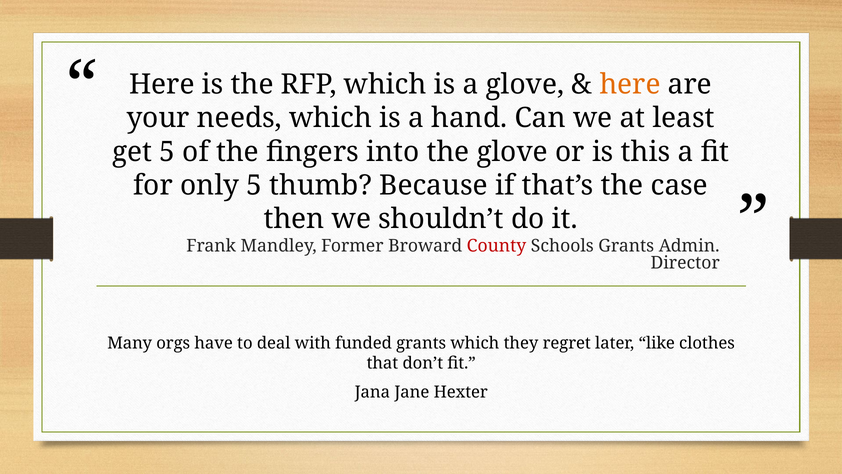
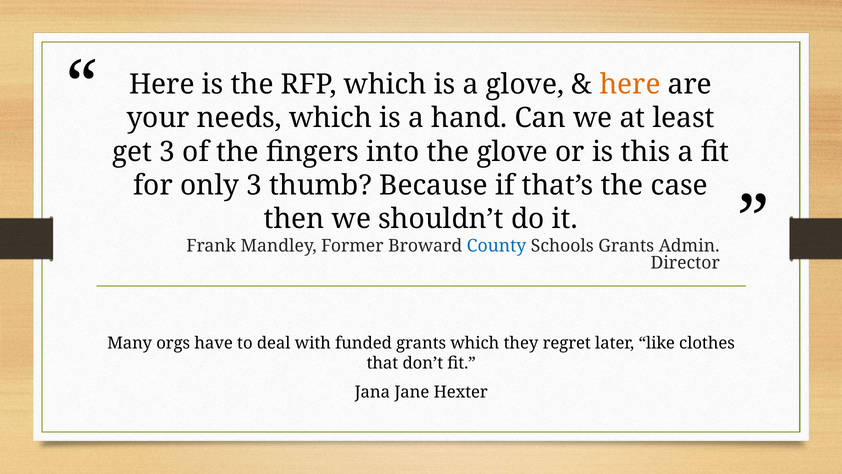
get 5: 5 -> 3
only 5: 5 -> 3
County colour: red -> blue
